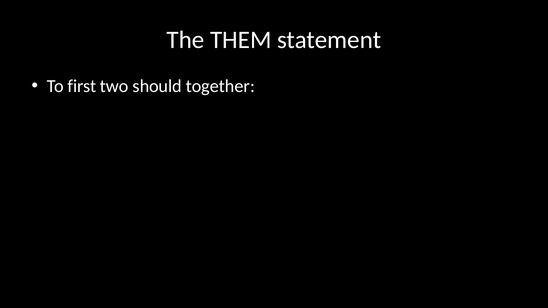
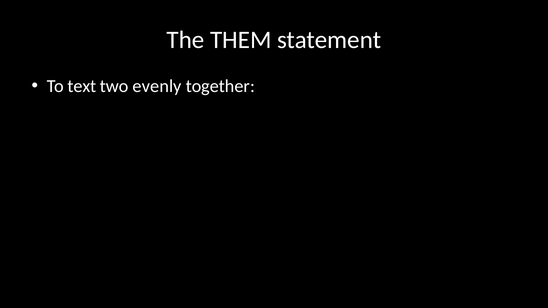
first: first -> text
should: should -> evenly
